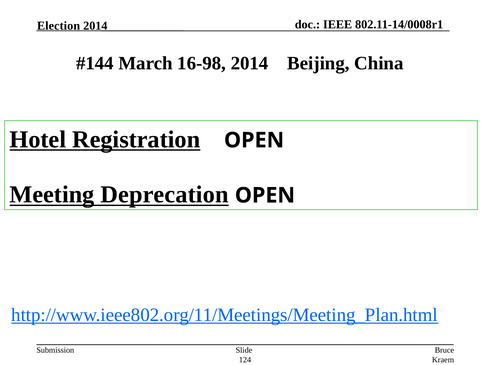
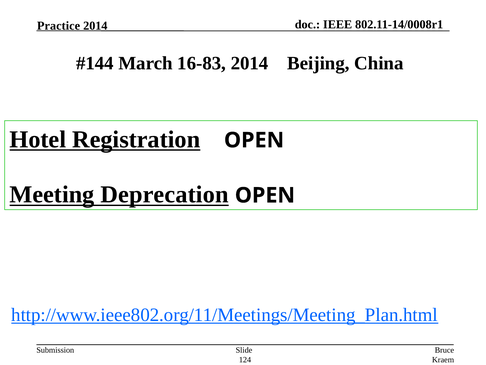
Election: Election -> Practice
16-98: 16-98 -> 16-83
